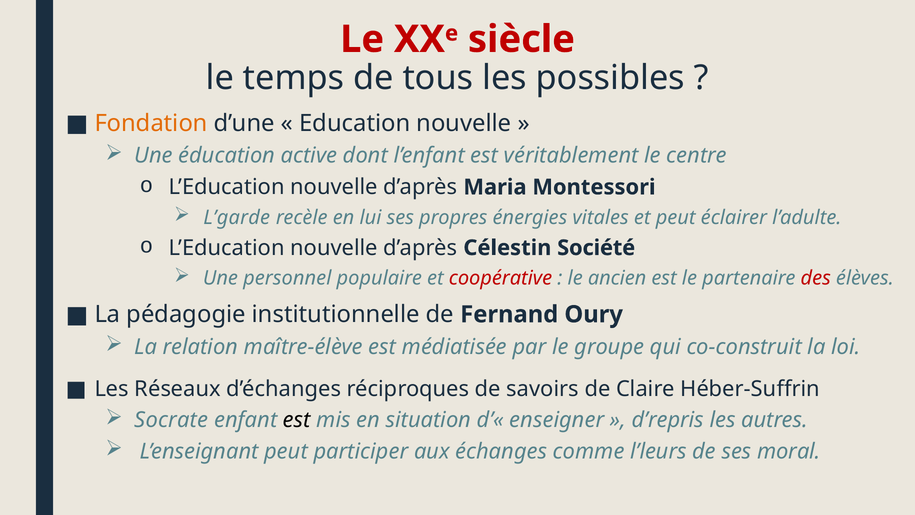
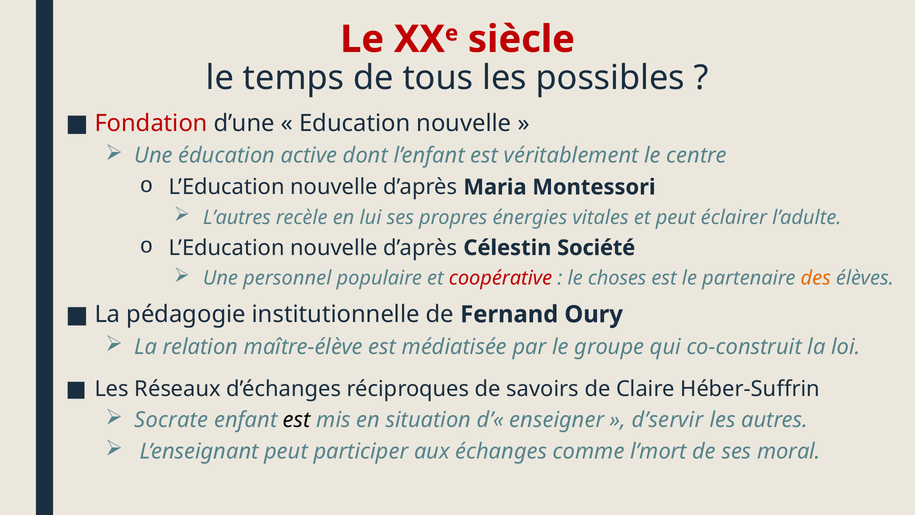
Fondation colour: orange -> red
L’garde: L’garde -> L’autres
ancien: ancien -> choses
des colour: red -> orange
d’repris: d’repris -> d’servir
l’leurs: l’leurs -> l’mort
